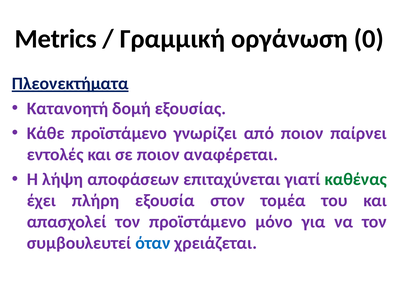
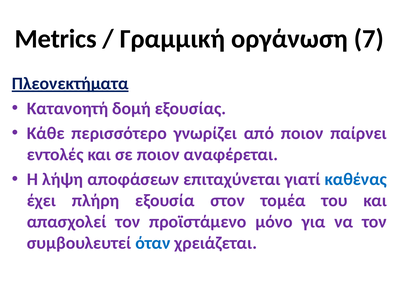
0: 0 -> 7
Κάθε προϊστάμενο: προϊστάμενο -> περισσότερο
καθένας colour: green -> blue
